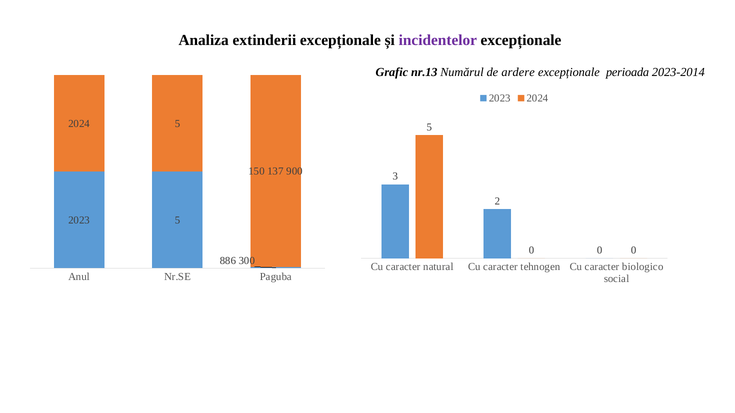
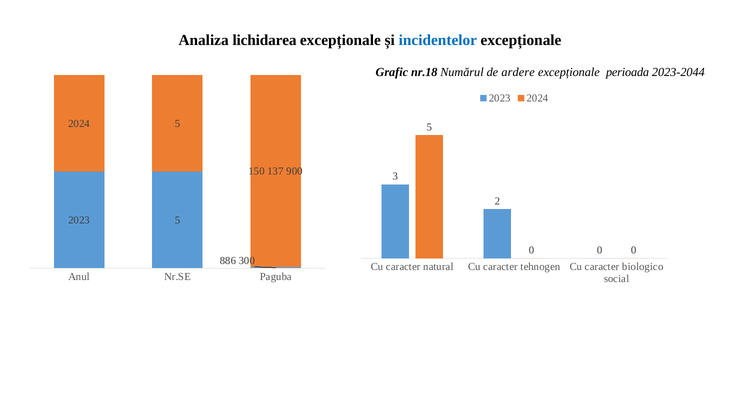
extinderii: extinderii -> lichidarea
incidentelor colour: purple -> blue
nr.13: nr.13 -> nr.18
2023-2014: 2023-2014 -> 2023-2044
